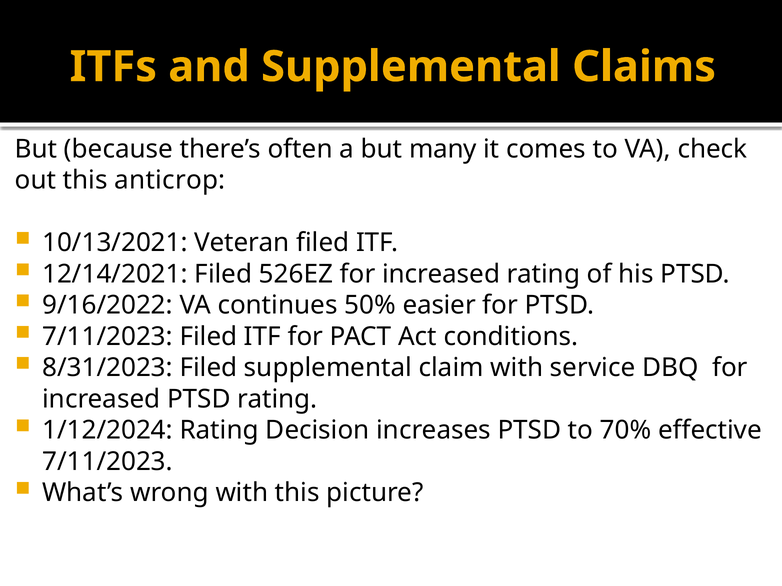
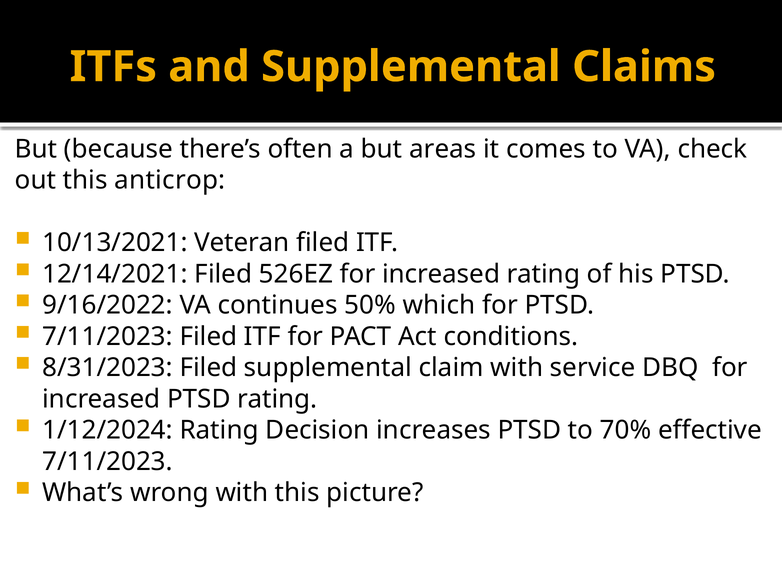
many: many -> areas
easier: easier -> which
